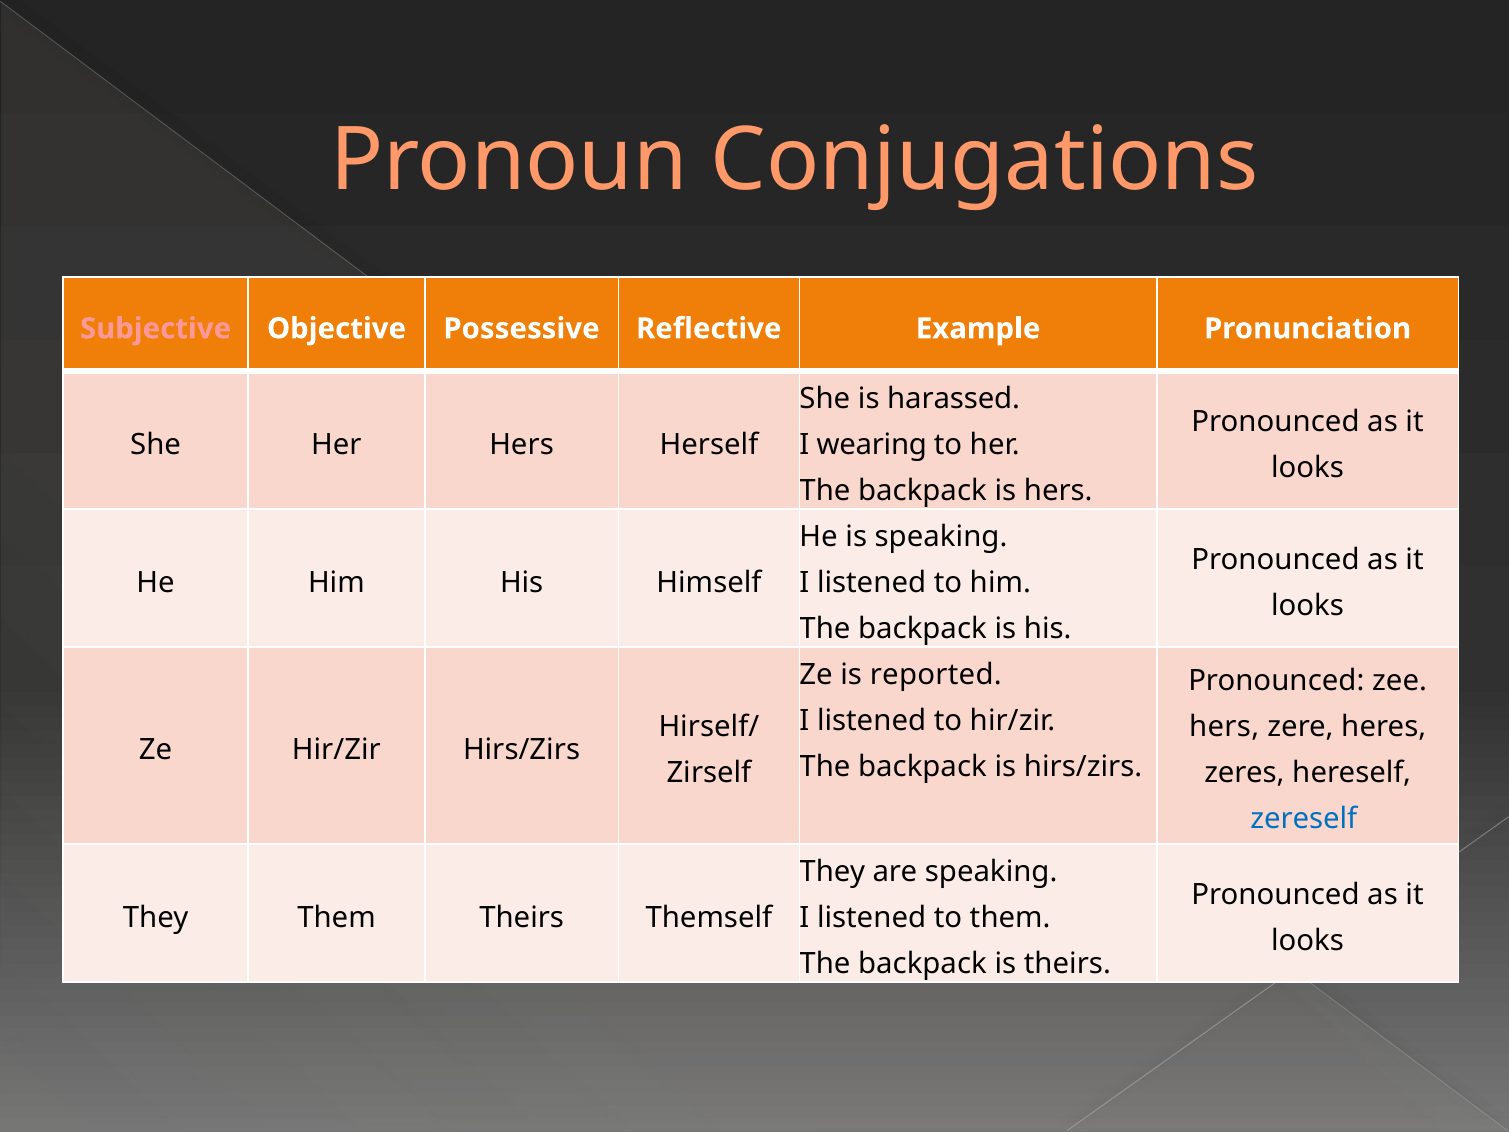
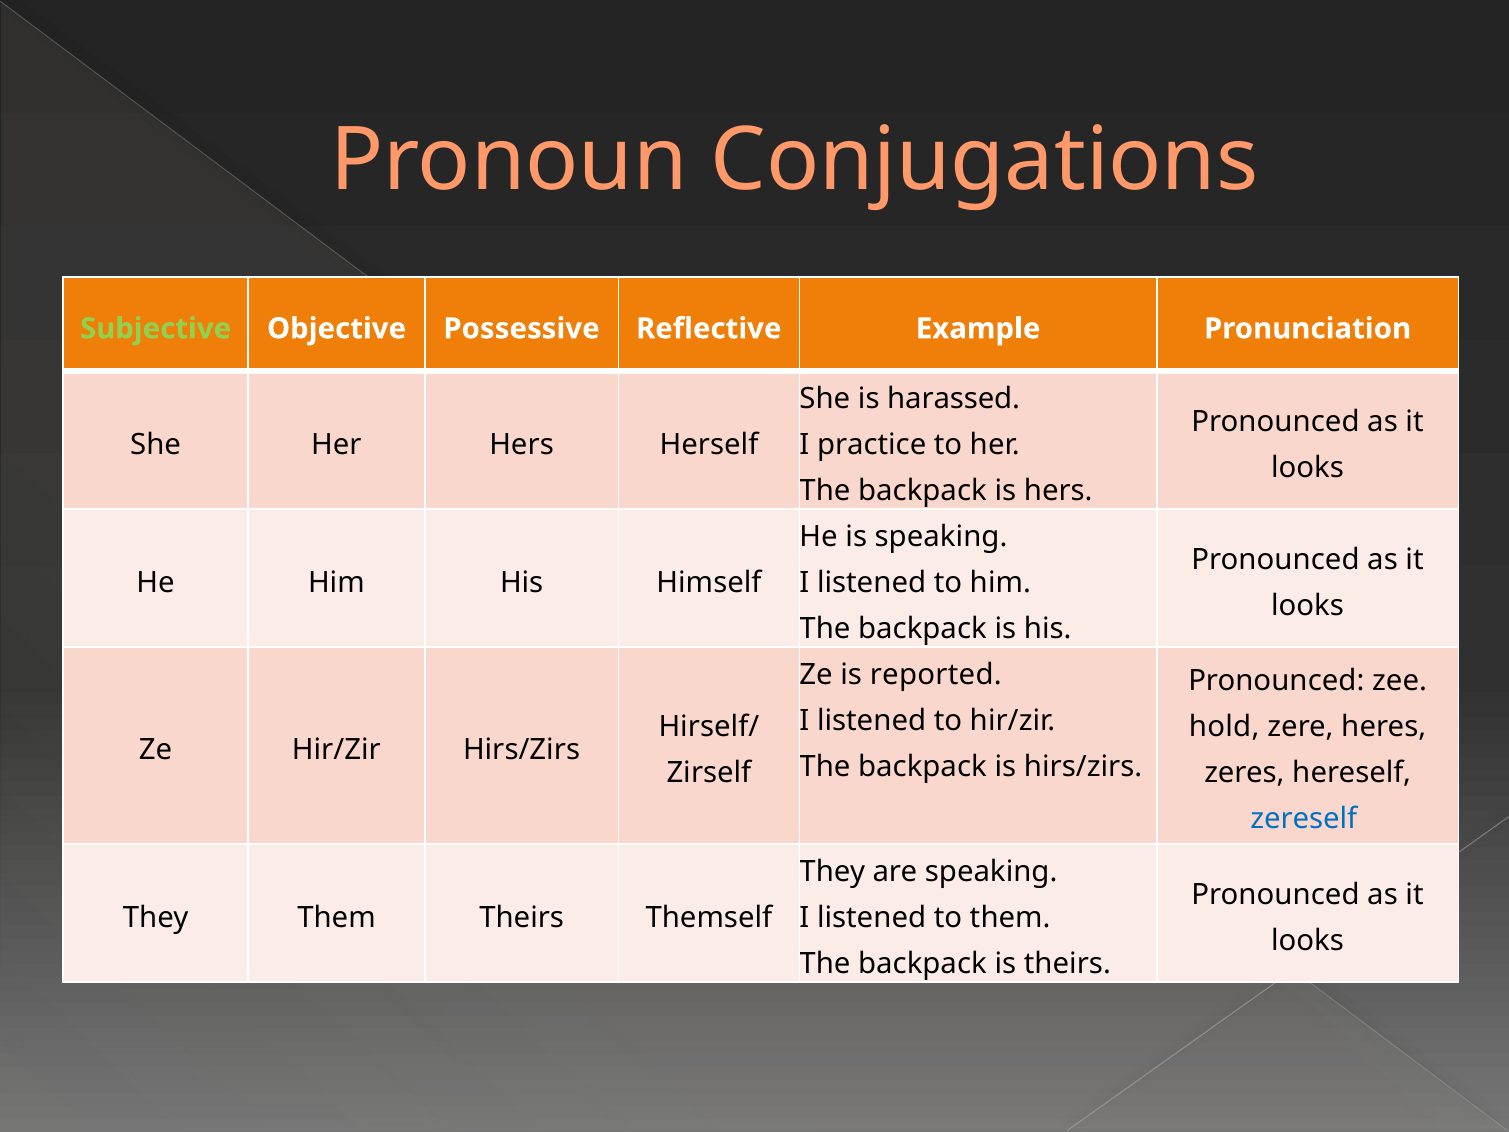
Subjective colour: pink -> light green
wearing: wearing -> practice
hers at (1224, 727): hers -> hold
